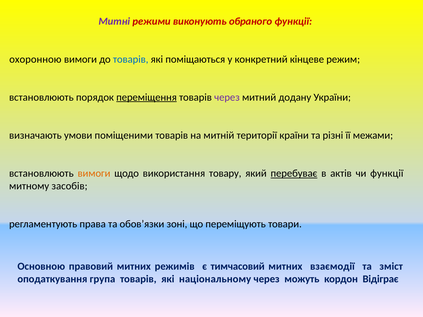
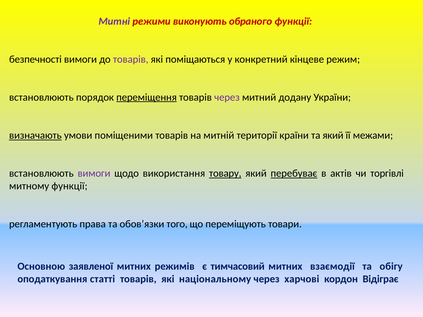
охоронною: охоронною -> безпечності
товарів at (131, 59) colour: blue -> purple
визначають underline: none -> present
та різні: різні -> який
вимоги at (94, 173) colour: orange -> purple
товару underline: none -> present
чи функції: функції -> торгівлі
митному засобів: засобів -> функції
зоні: зоні -> того
правовий: правовий -> заявленої
зміст: зміст -> обігу
група: група -> статті
можуть: можуть -> харчові
